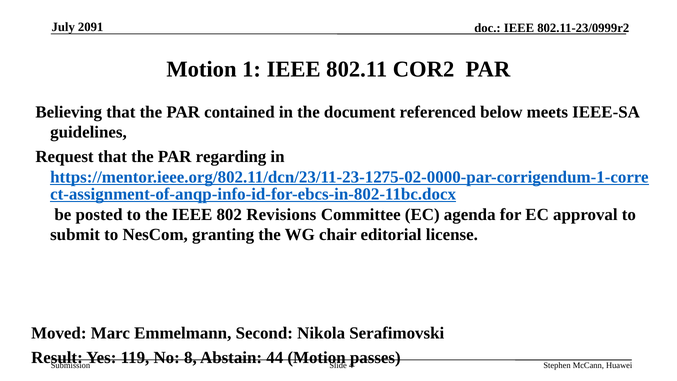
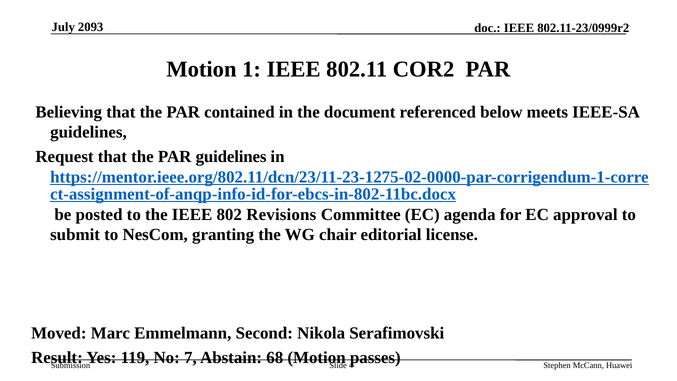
2091: 2091 -> 2093
PAR regarding: regarding -> guidelines
8: 8 -> 7
44: 44 -> 68
